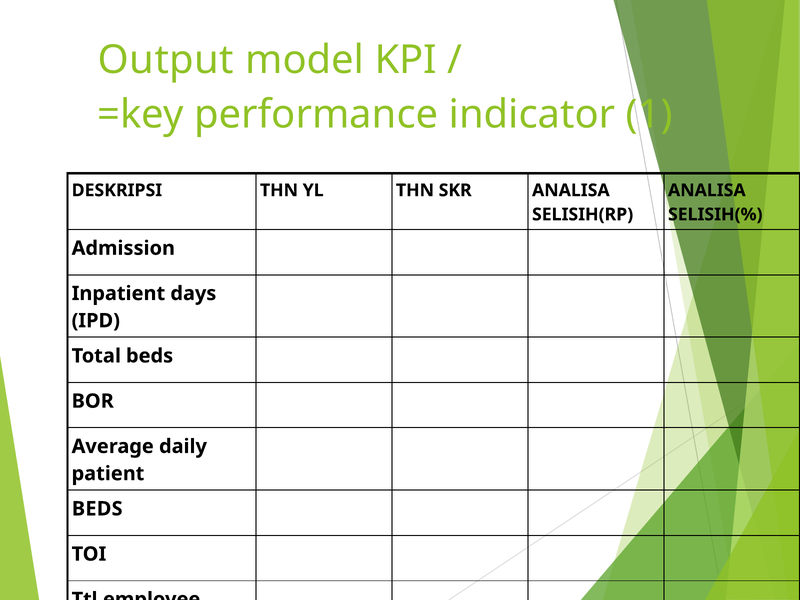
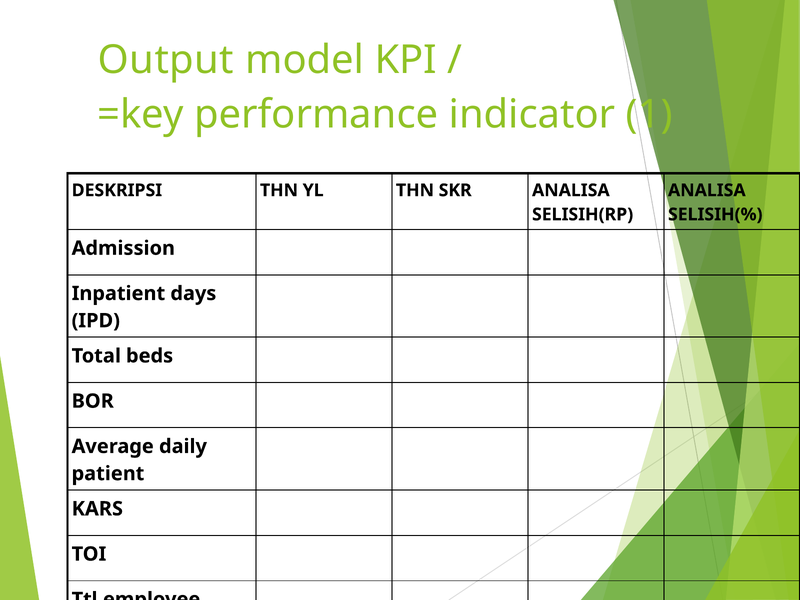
BEDS at (97, 509): BEDS -> KARS
